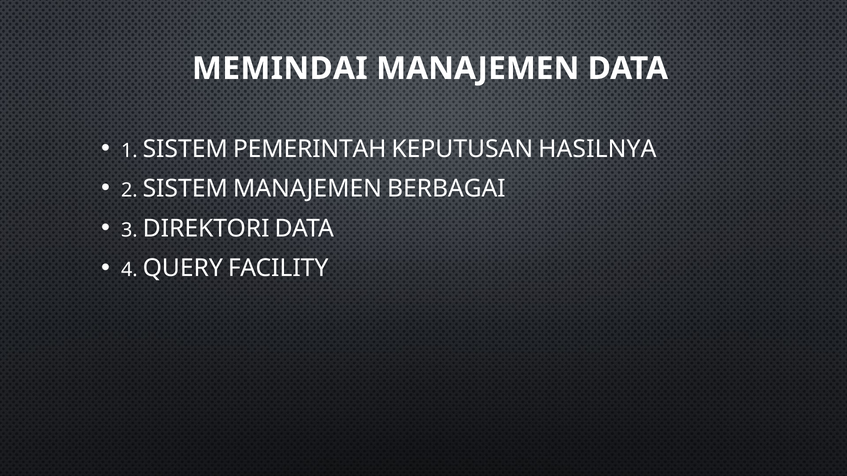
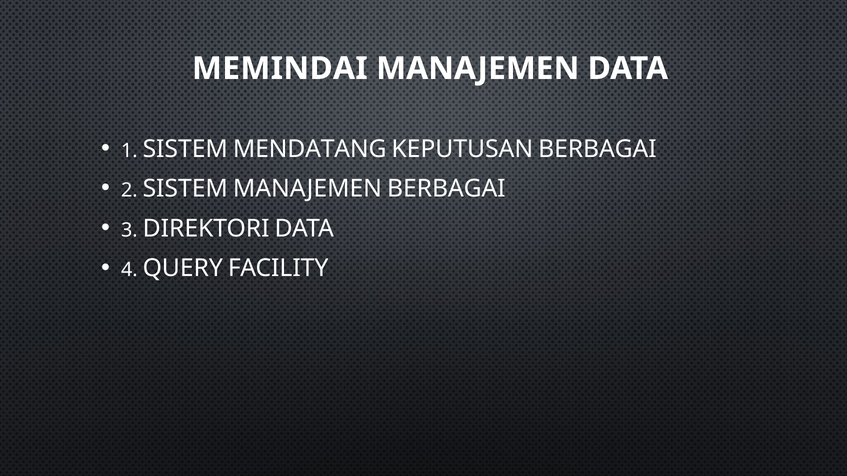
PEMERINTAH: PEMERINTAH -> MENDATANG
KEPUTUSAN HASILNYA: HASILNYA -> BERBAGAI
